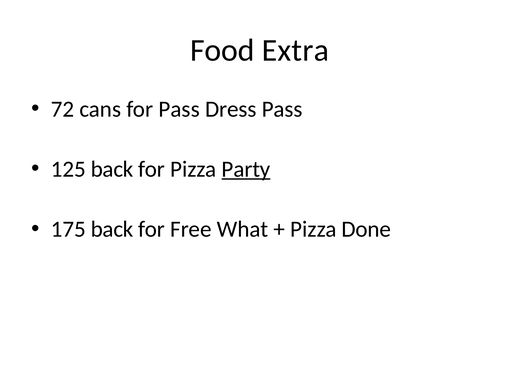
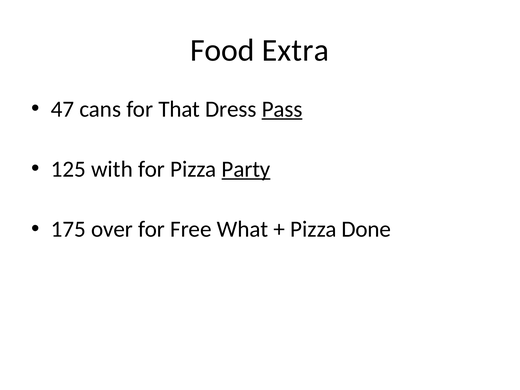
72: 72 -> 47
for Pass: Pass -> That
Pass at (282, 109) underline: none -> present
125 back: back -> with
175 back: back -> over
